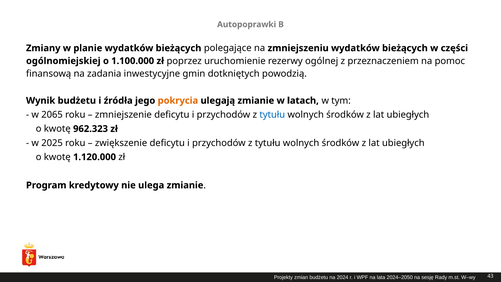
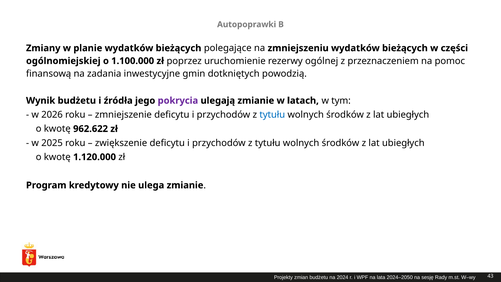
pokrycia colour: orange -> purple
2065: 2065 -> 2026
962.323: 962.323 -> 962.622
